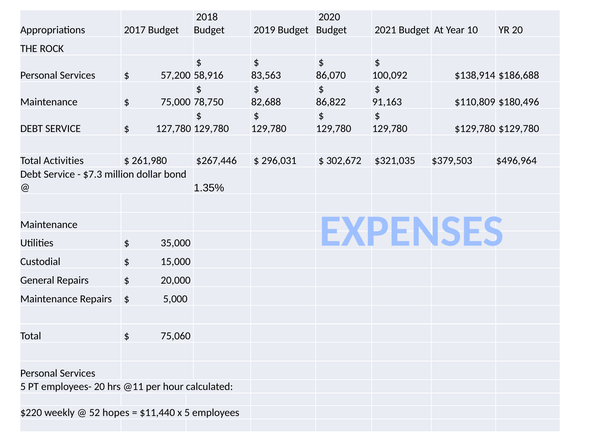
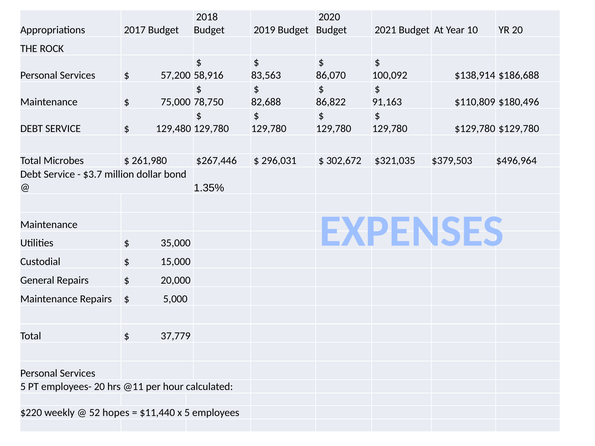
127,780: 127,780 -> 129,480
Activities: Activities -> Microbes
$7.3: $7.3 -> $3.7
75,060: 75,060 -> 37,779
